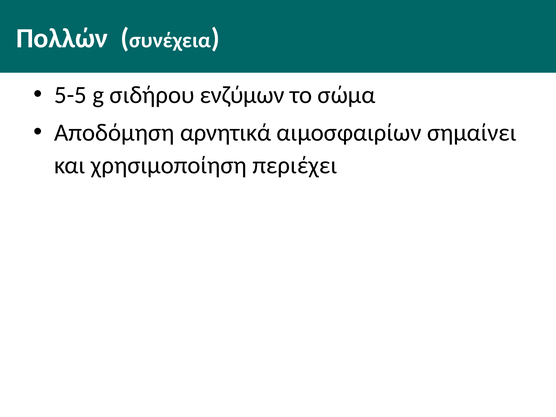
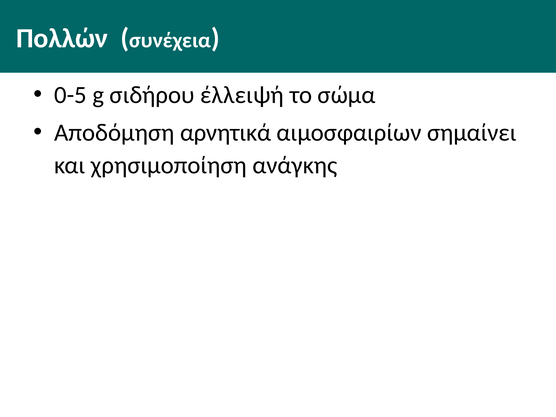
5-5: 5-5 -> 0-5
ενζύμων: ενζύμων -> έλλειψή
περιέχει: περιέχει -> ανάγκης
